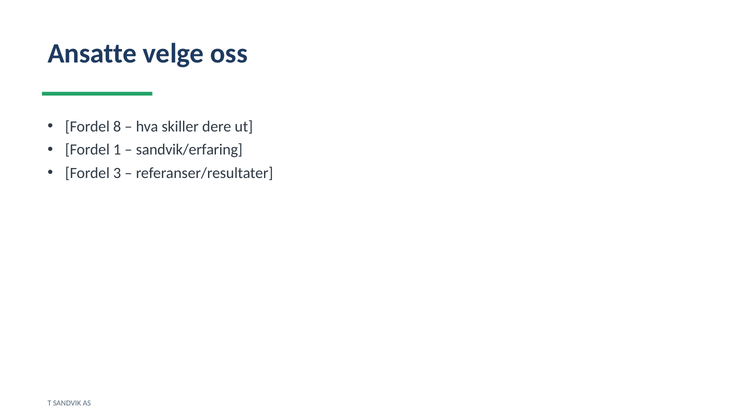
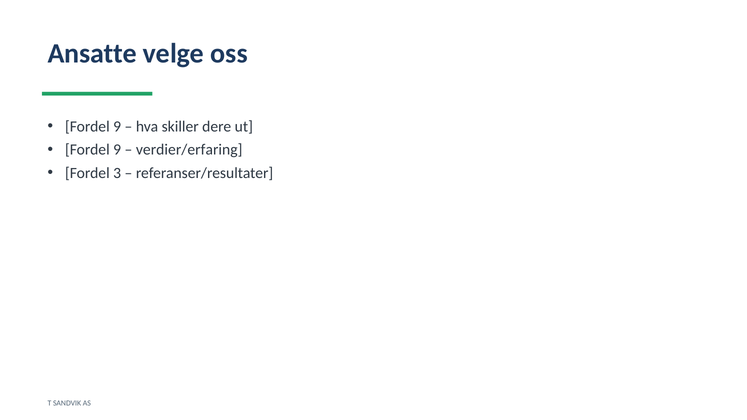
8 at (117, 127): 8 -> 9
1 at (117, 150): 1 -> 9
sandvik/erfaring: sandvik/erfaring -> verdier/erfaring
